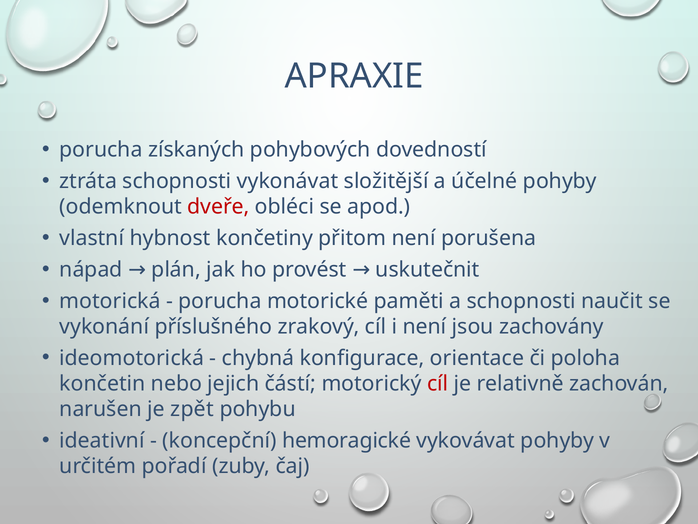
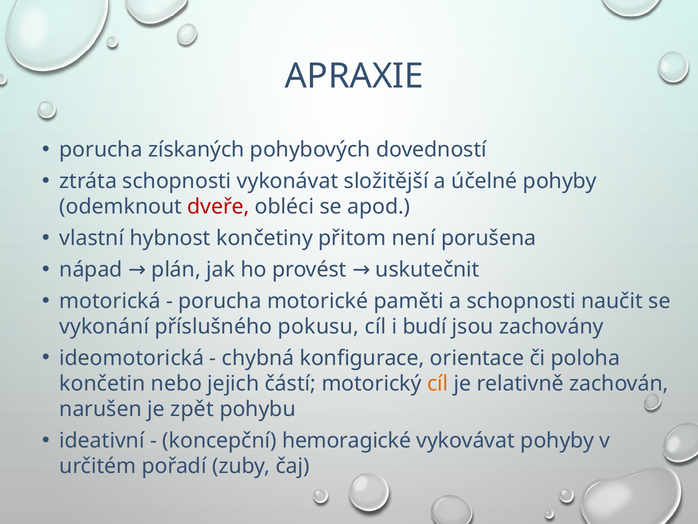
zrakový: zrakový -> pokusu
i není: není -> budí
cíl at (438, 383) colour: red -> orange
